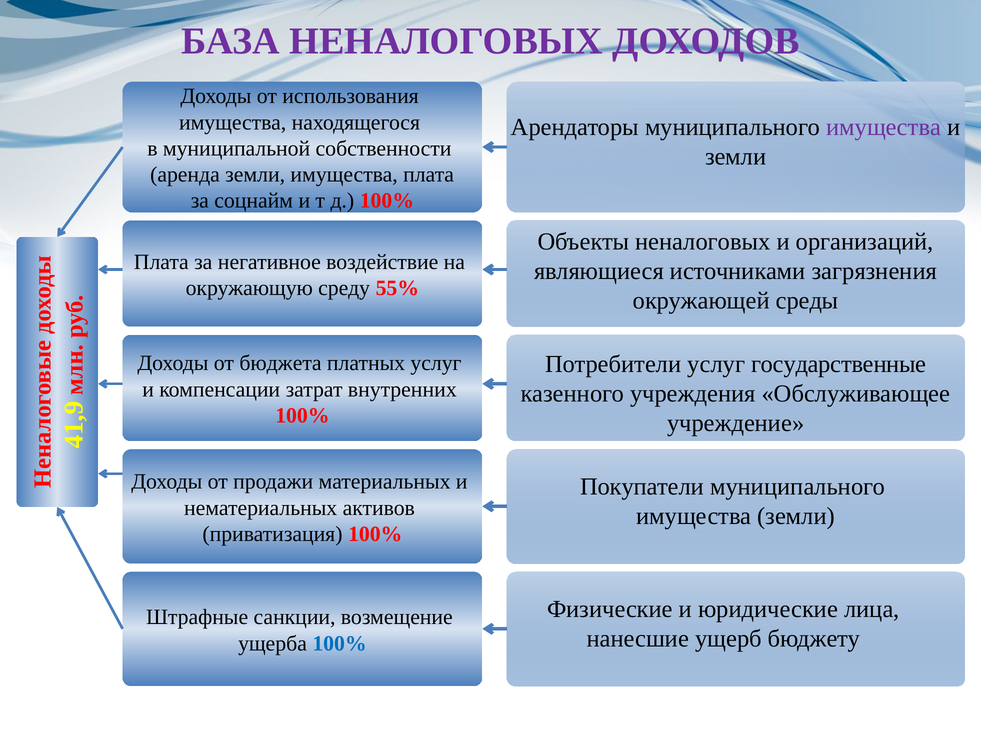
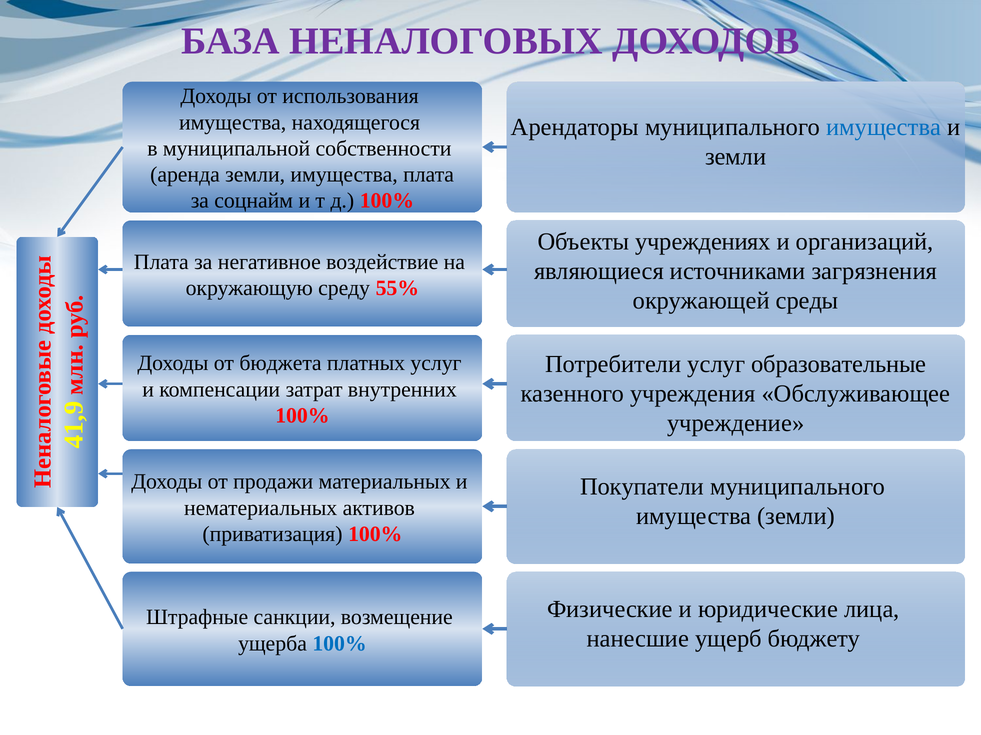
имущества at (884, 128) colour: purple -> blue
Объекты неналоговых: неналоговых -> учреждениях
государственные: государственные -> образовательные
